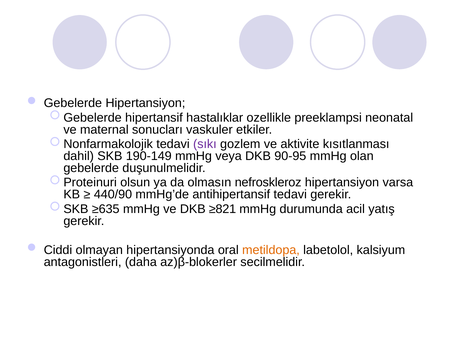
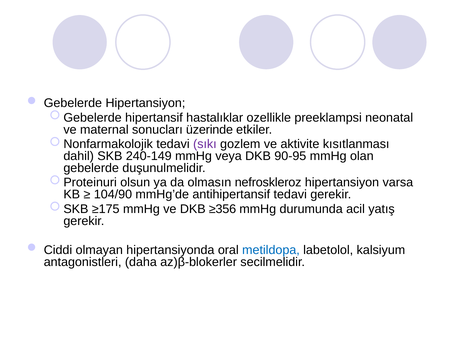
vaskuler: vaskuler -> üzerinde
190-149: 190-149 -> 240-149
440/90: 440/90 -> 104/90
≥635: ≥635 -> ≥175
≥821: ≥821 -> ≥356
metildopa colour: orange -> blue
